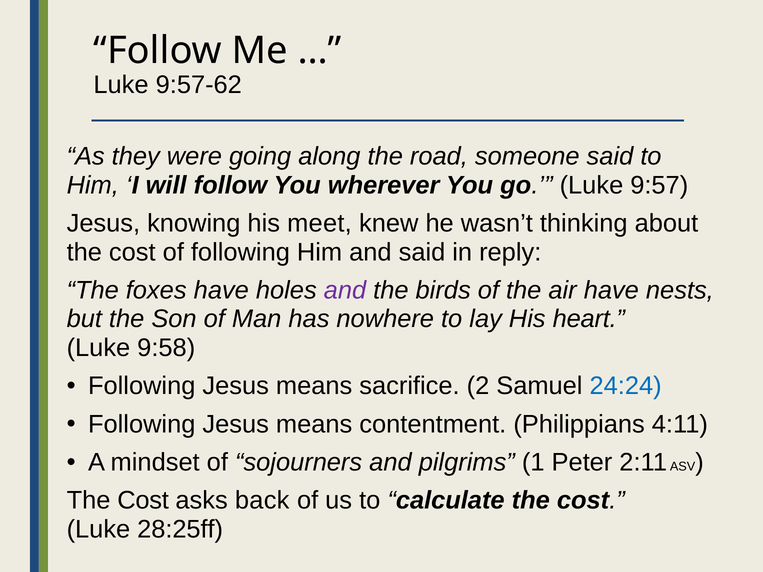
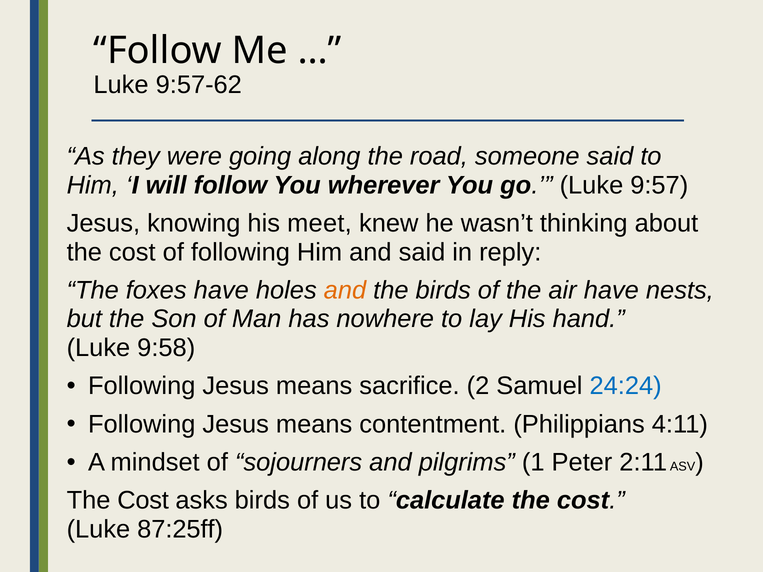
and at (345, 290) colour: purple -> orange
heart: heart -> hand
asks back: back -> birds
28:25ff: 28:25ff -> 87:25ff
